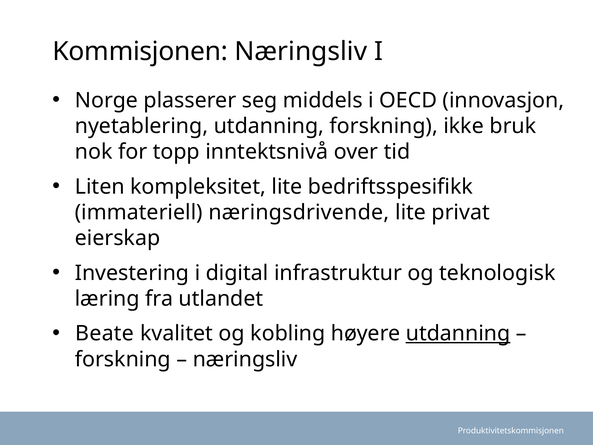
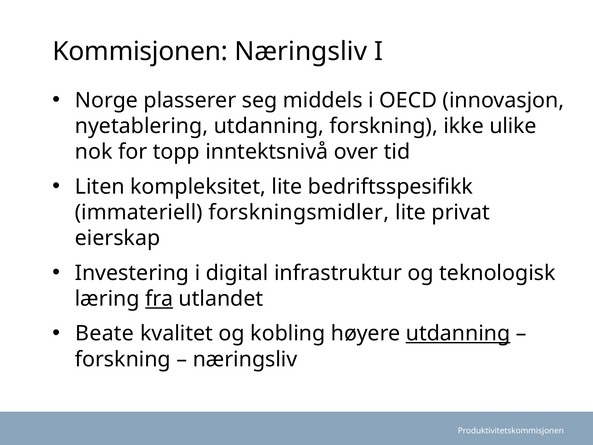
bruk: bruk -> ulike
næringsdrivende: næringsdrivende -> forskningsmidler
fra underline: none -> present
